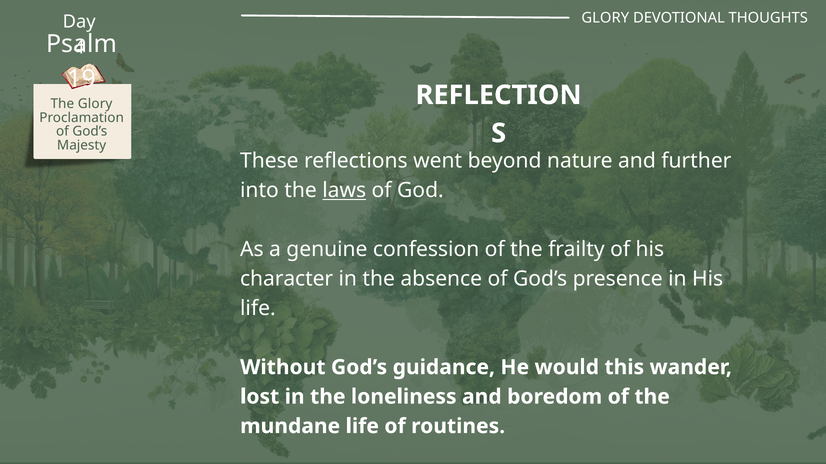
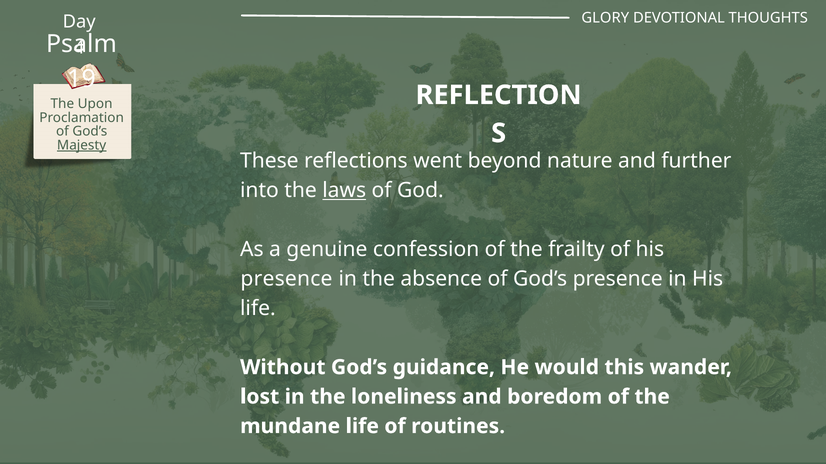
The Glory: Glory -> Upon
Majesty underline: none -> present
character at (287, 279): character -> presence
